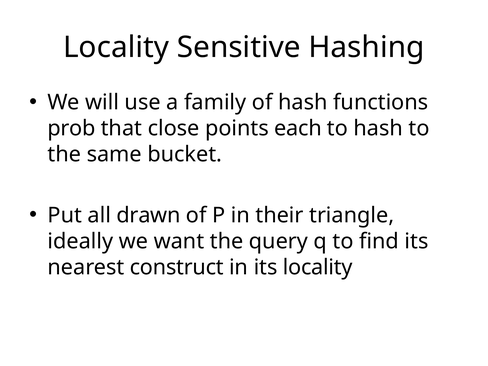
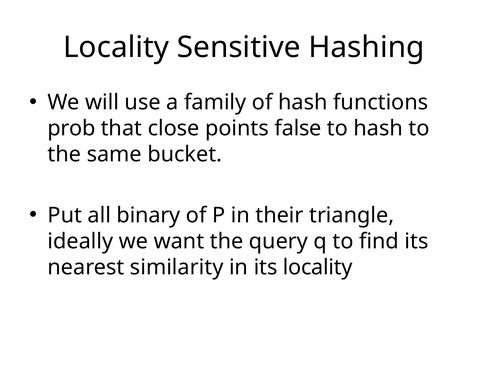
each: each -> false
drawn: drawn -> binary
construct: construct -> similarity
